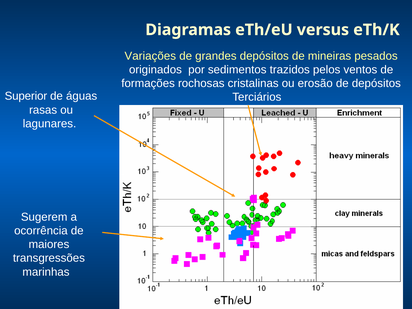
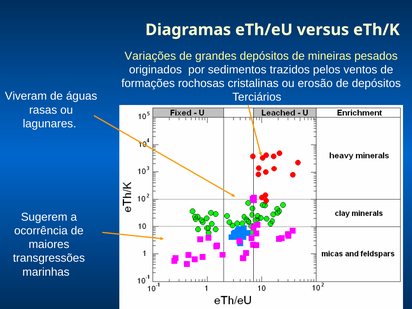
Superior: Superior -> Viveram
